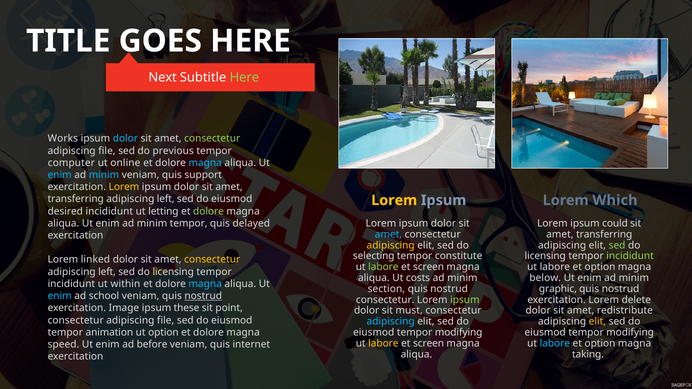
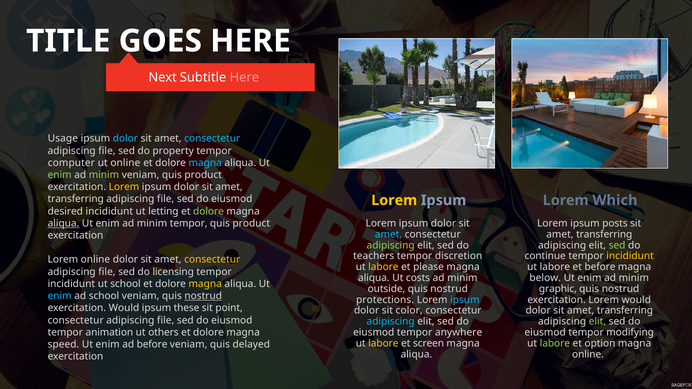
Here at (244, 77) colour: light green -> pink
Works: Works -> Usage
consectetur at (212, 139) colour: light green -> light blue
previous: previous -> property
enim at (60, 175) colour: light blue -> light green
minim at (104, 175) colour: light blue -> light green
veniam quis support: support -> product
left at (166, 199): left -> file
aliqua at (63, 223) underline: none -> present
delayed at (251, 223): delayed -> product
could: could -> posts
adipiscing at (391, 245) colour: yellow -> light green
selecting: selecting -> teachers
constitute: constitute -> discretion
licensing at (545, 256): licensing -> continue
incididunt at (630, 256) colour: light green -> yellow
Lorem linked: linked -> online
labore at (383, 267) colour: light green -> yellow
screen at (429, 267): screen -> please
option at (600, 267): option -> before
left at (107, 272): left -> file
ut within: within -> school
magna at (205, 284) colour: light blue -> yellow
section: section -> outside
consectetur at (385, 300): consectetur -> protections
ipsum at (465, 300) colour: light green -> light blue
Lorem delete: delete -> would
exercitation Image: Image -> Would
must: must -> color
redistribute at (625, 311): redistribute -> transferring
elit at (597, 322) colour: yellow -> light green
ut option: option -> others
modifying at (459, 333): modifying -> anywhere
labore at (555, 344) colour: light blue -> light green
internet: internet -> delayed
taking at (588, 354): taking -> online
